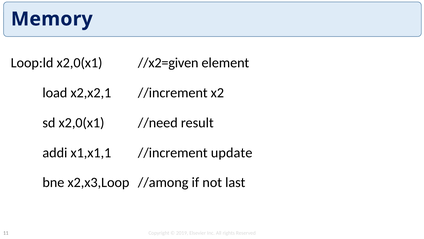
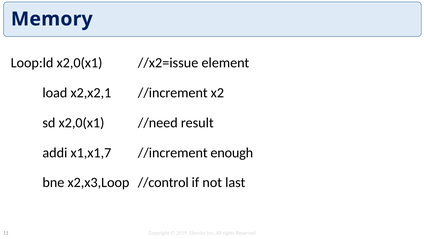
//x2=given: //x2=given -> //x2=issue
x1,x1,1: x1,x1,1 -> x1,x1,7
update: update -> enough
//among: //among -> //control
